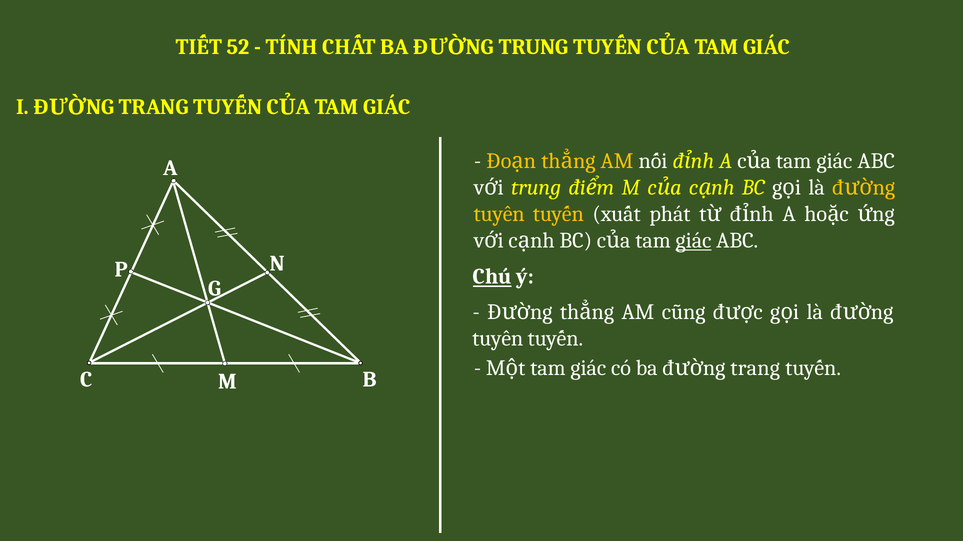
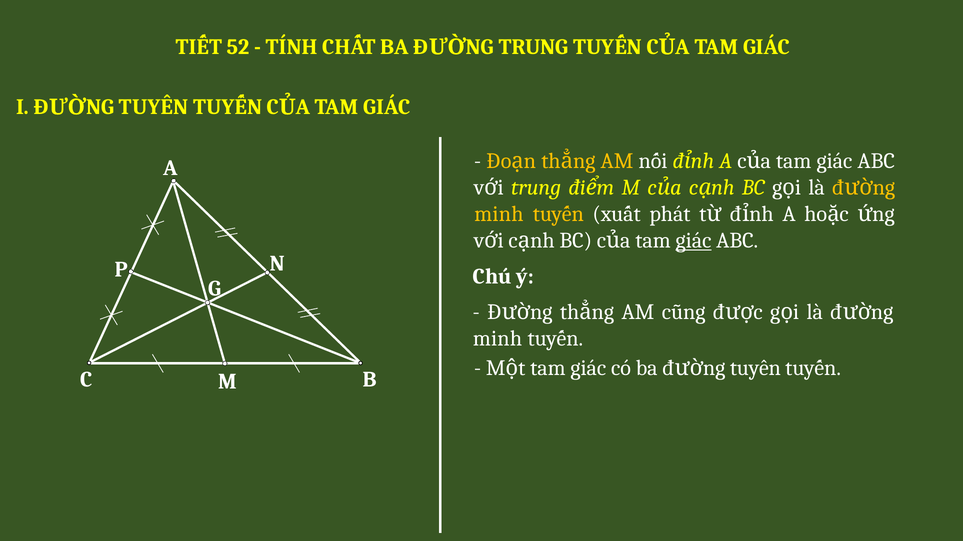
TRANG at (154, 107): TRANG -> TUYẾN
tuyến at (499, 214): tuyến -> minh
Chú underline: present -> none
tuyến at (498, 339): tuyến -> minh
trang at (755, 368): trang -> tuyến
